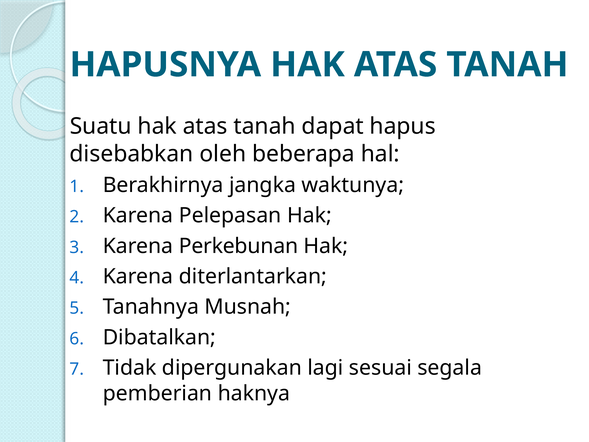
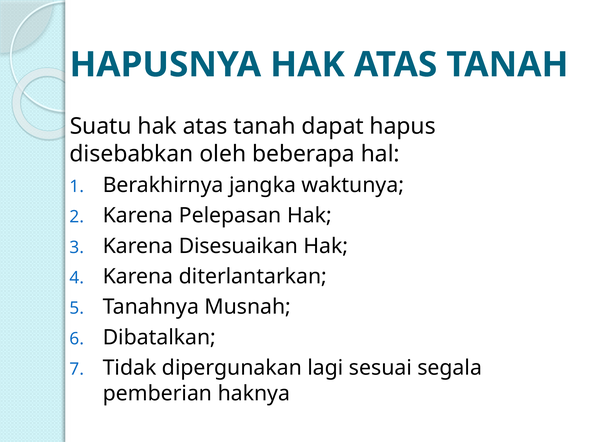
Perkebunan: Perkebunan -> Disesuaikan
